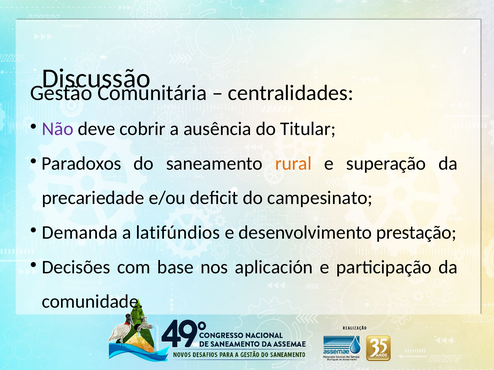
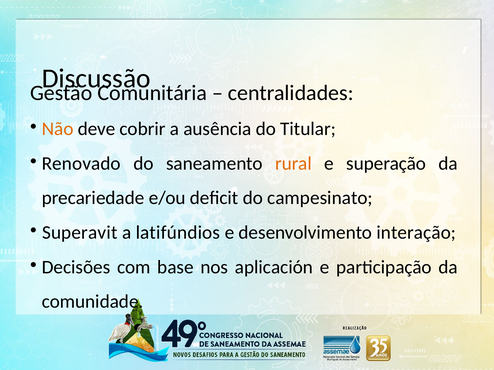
Não colour: purple -> orange
Paradoxos: Paradoxos -> Renovado
Demanda: Demanda -> Superavit
prestação: prestação -> interação
